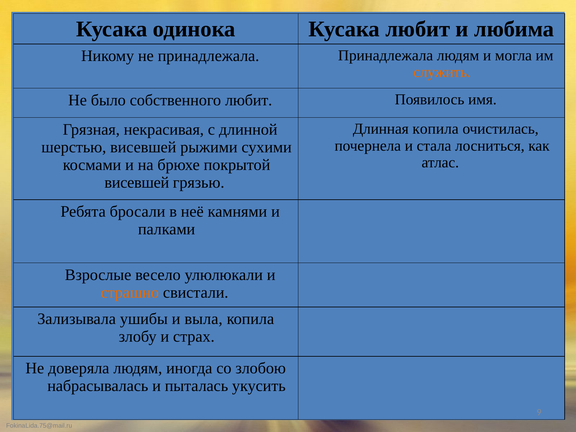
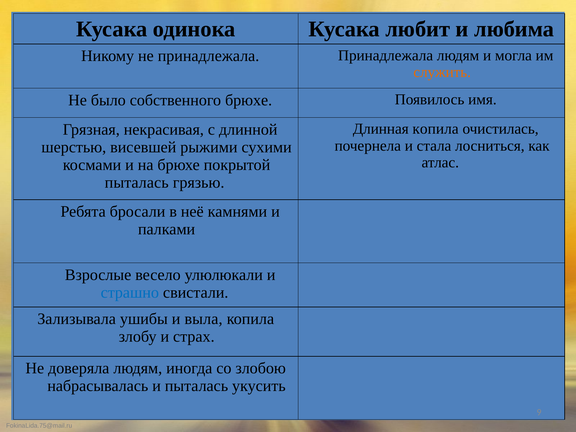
собственного любит: любит -> брюхе
висевшей at (137, 183): висевшей -> пыталась
страшно colour: orange -> blue
